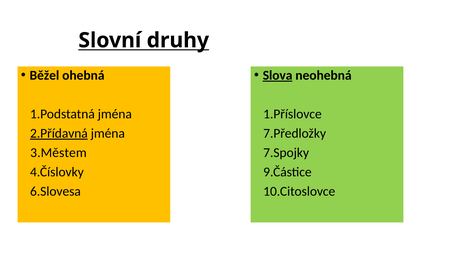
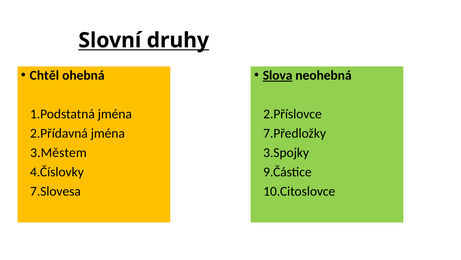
Běžel: Běžel -> Chtěl
1.Příslovce: 1.Příslovce -> 2.Příslovce
2.Přídavná underline: present -> none
7.Spojky: 7.Spojky -> 3.Spojky
6.Slovesa: 6.Slovesa -> 7.Slovesa
